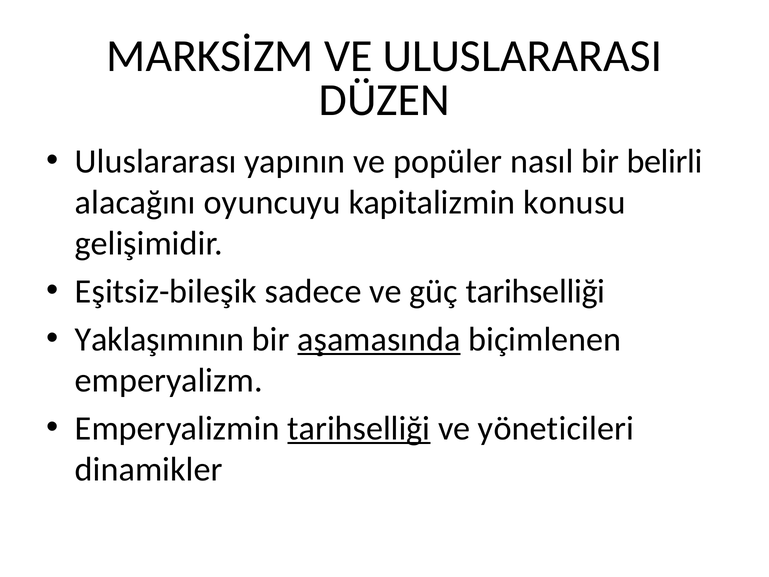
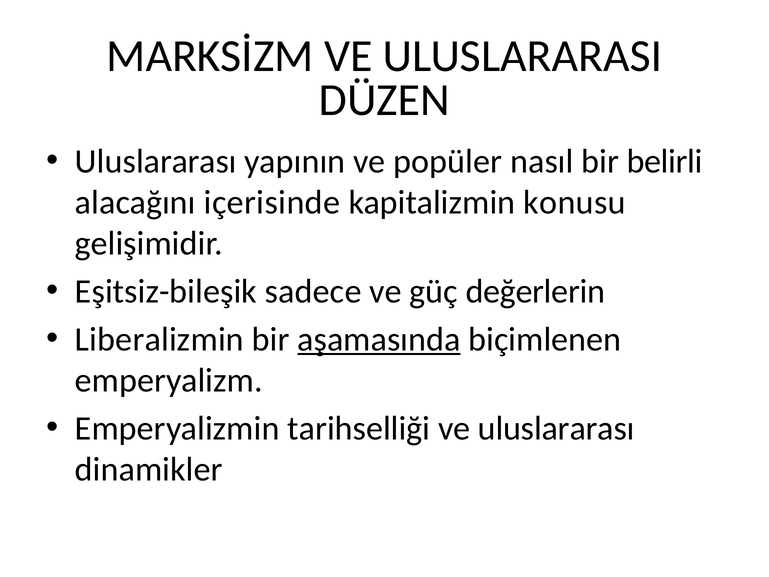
oyuncuyu: oyuncuyu -> içerisinde
güç tarihselliği: tarihselliği -> değerlerin
Yaklaşımının: Yaklaşımının -> Liberalizmin
tarihselliği at (359, 428) underline: present -> none
ve yöneticileri: yöneticileri -> uluslararası
